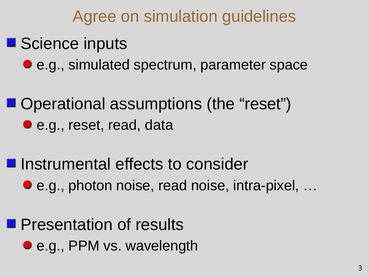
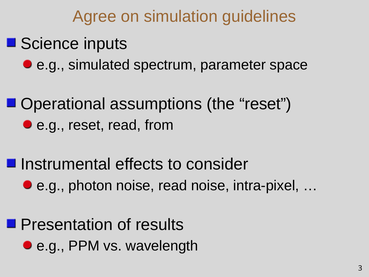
data: data -> from
